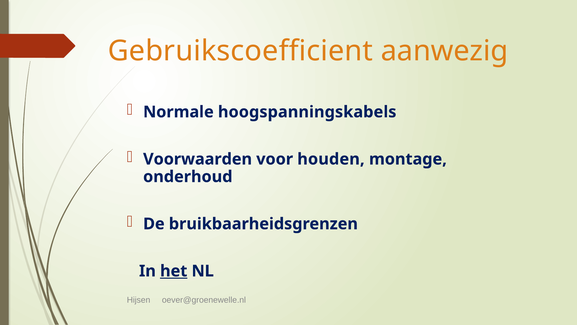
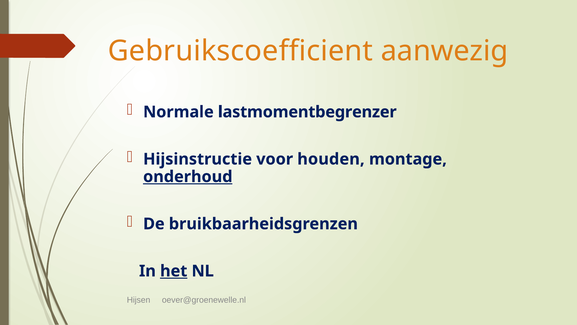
hoogspanningskabels: hoogspanningskabels -> lastmomentbegrenzer
Voorwaarden: Voorwaarden -> Hijsinstructie
onderhoud underline: none -> present
